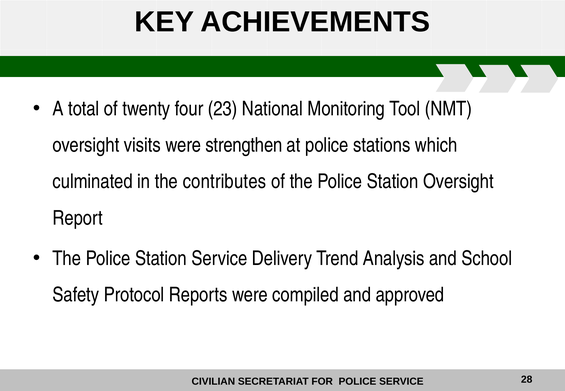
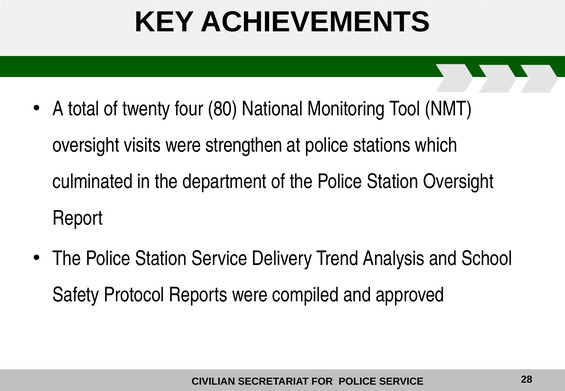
23: 23 -> 80
contributes: contributes -> department
